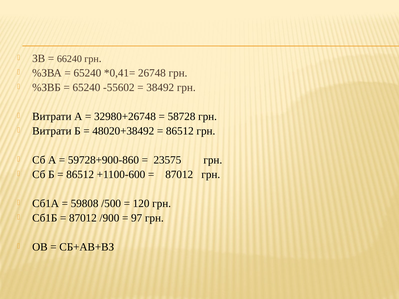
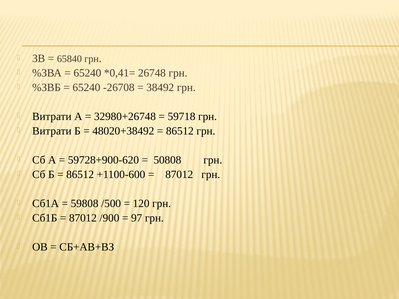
66240: 66240 -> 65840
-55602: -55602 -> -26708
58728: 58728 -> 59718
59728+900-860: 59728+900-860 -> 59728+900-620
23575: 23575 -> 50808
